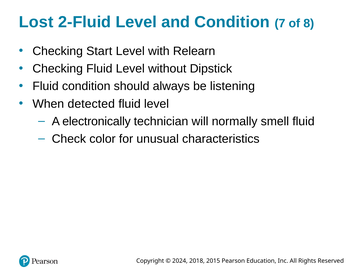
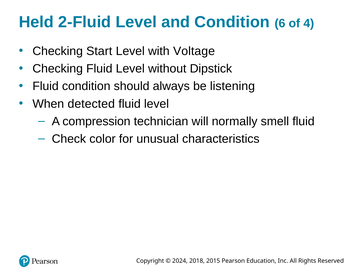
Lost: Lost -> Held
7: 7 -> 6
8: 8 -> 4
Relearn: Relearn -> Voltage
electronically: electronically -> compression
